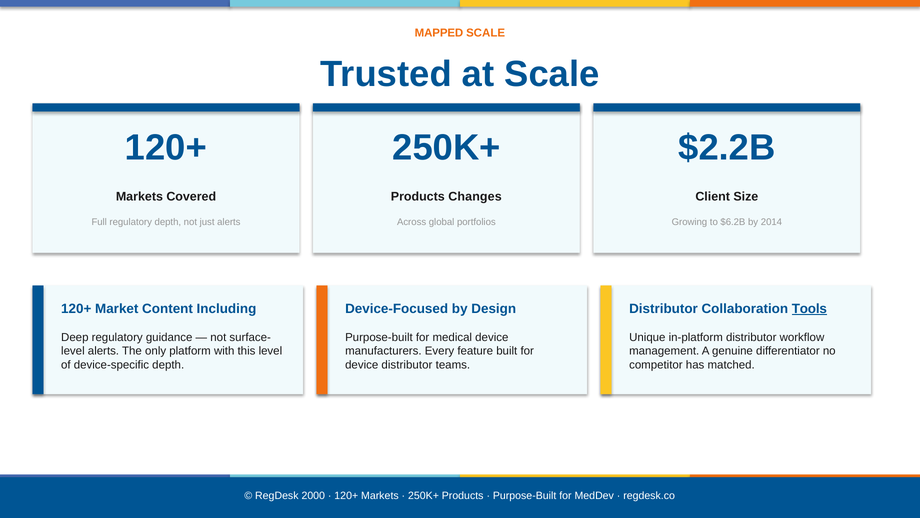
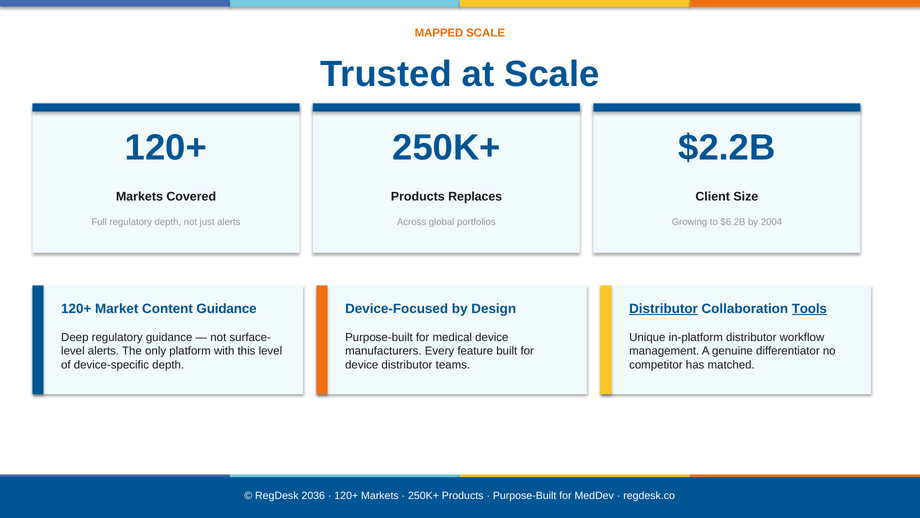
Changes: Changes -> Replaces
2014: 2014 -> 2004
Content Including: Including -> Guidance
Distributor at (663, 308) underline: none -> present
2000: 2000 -> 2036
